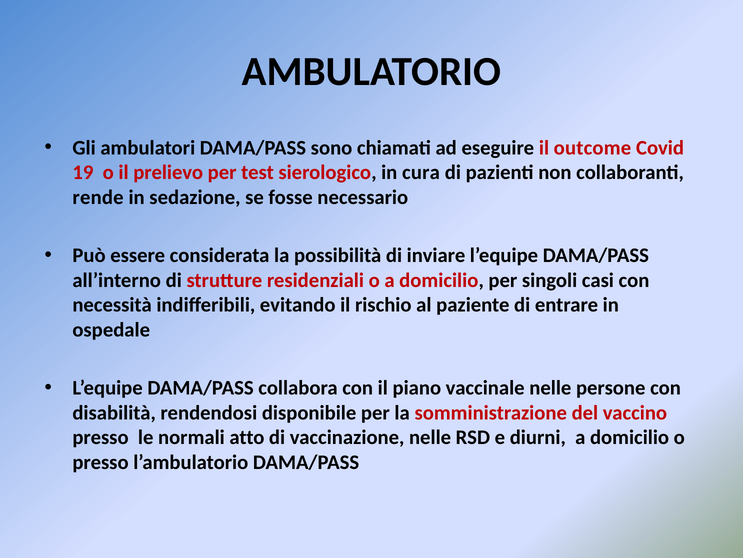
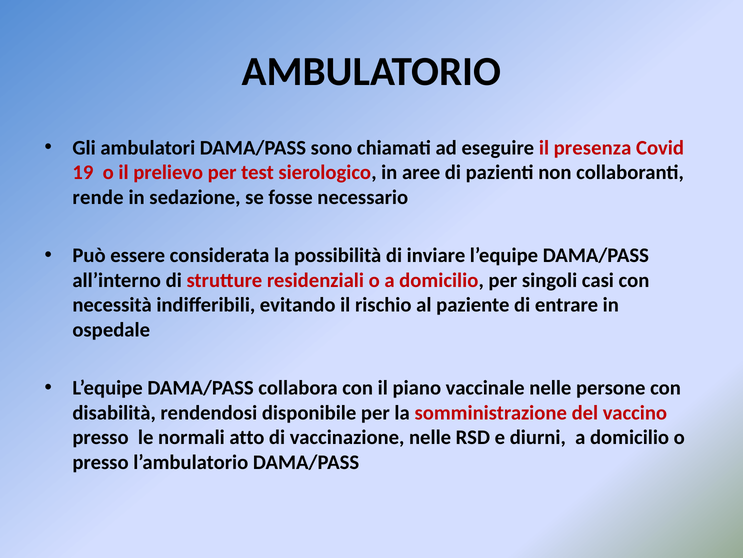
outcome: outcome -> presenza
cura: cura -> aree
